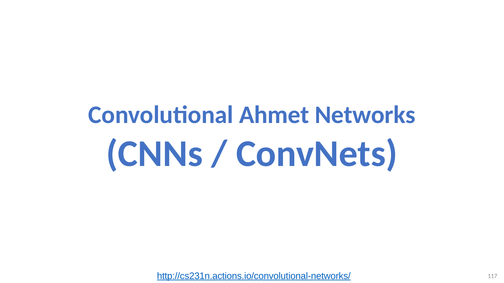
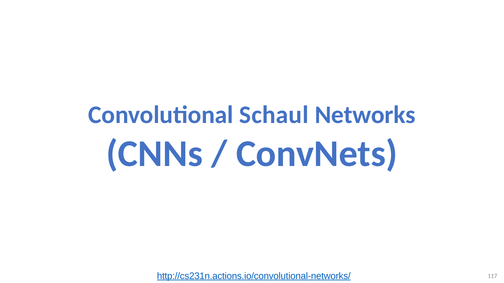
Ahmet: Ahmet -> Schaul
